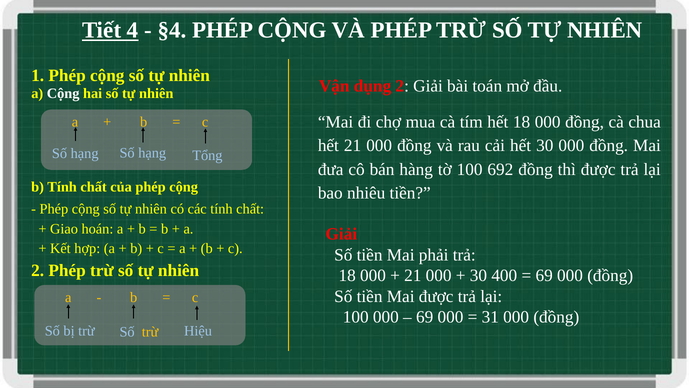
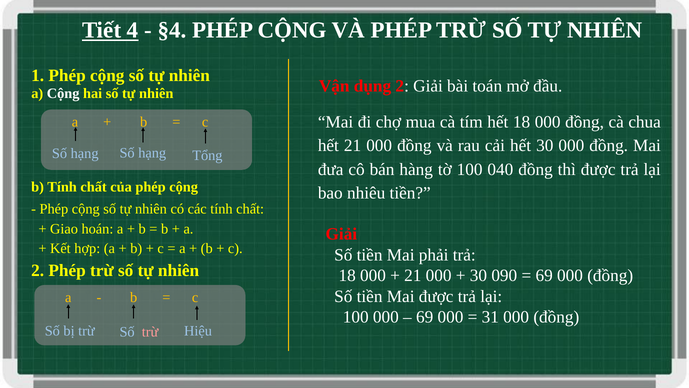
692: 692 -> 040
400: 400 -> 090
trừ at (150, 332) colour: yellow -> pink
